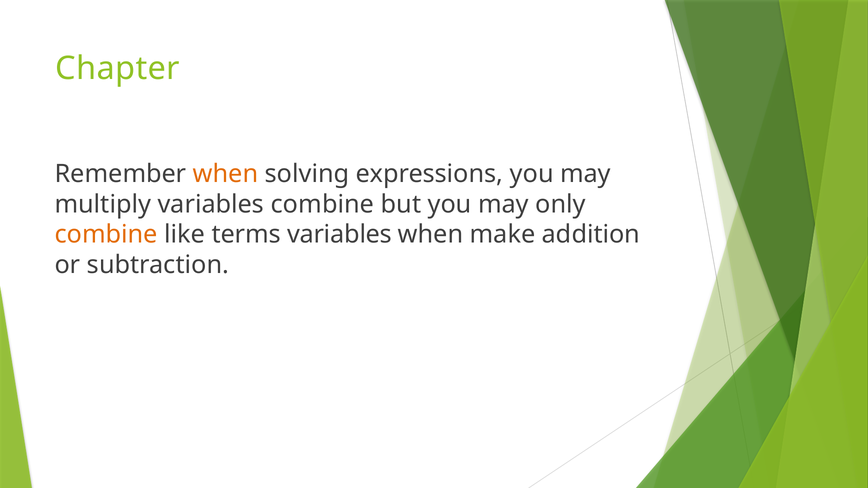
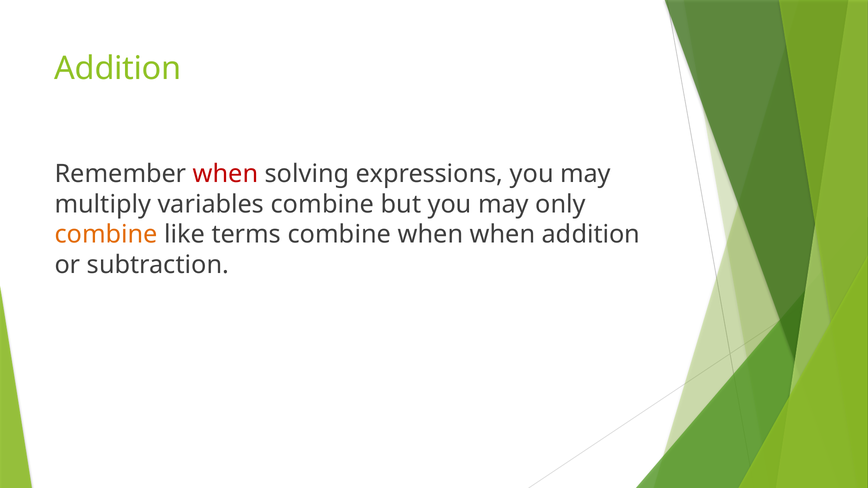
Chapter at (118, 68): Chapter -> Addition
when at (226, 174) colour: orange -> red
terms variables: variables -> combine
when make: make -> when
